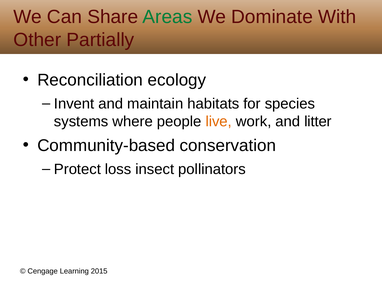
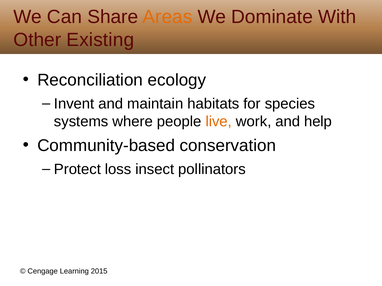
Areas colour: green -> orange
Partially: Partially -> Existing
litter: litter -> help
